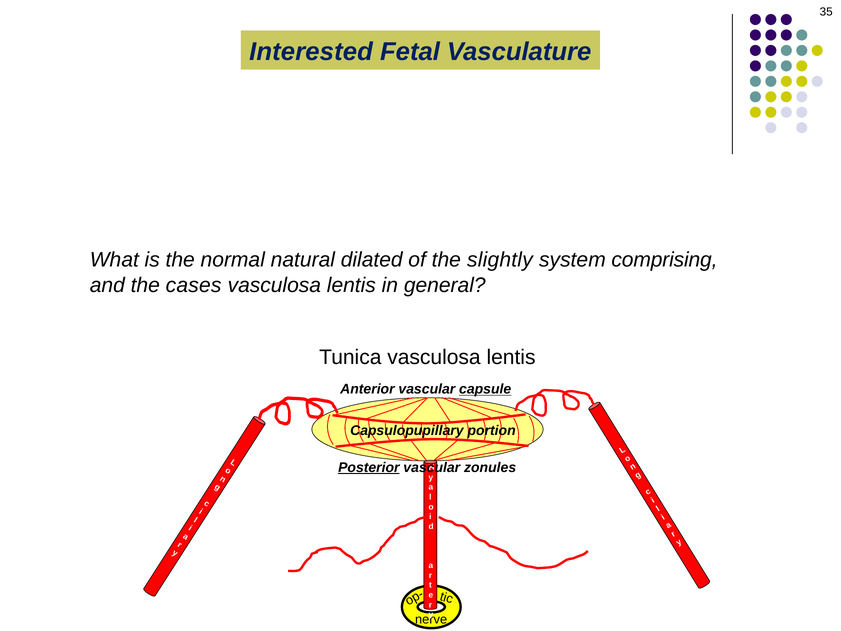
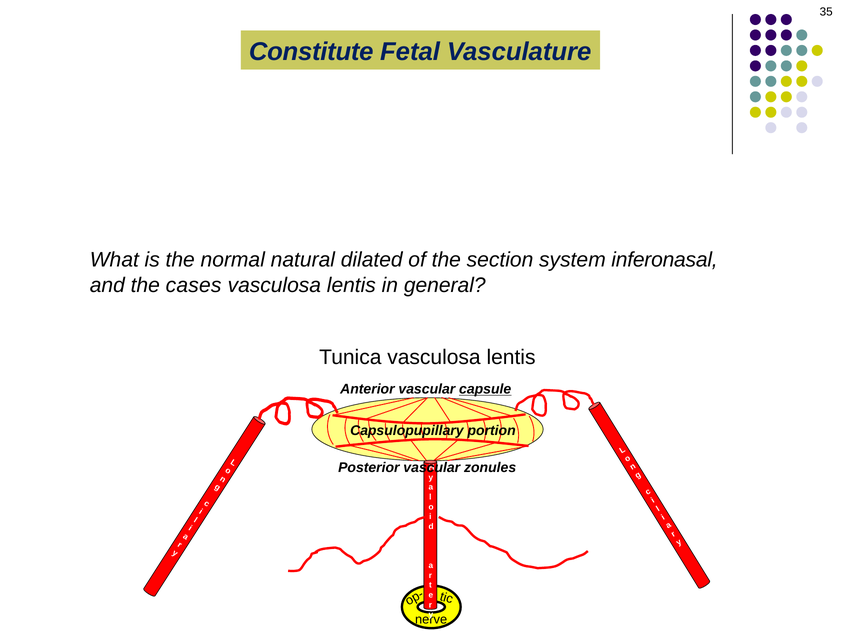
Interested: Interested -> Constitute
slightly: slightly -> section
comprising: comprising -> inferonasal
Posterior underline: present -> none
